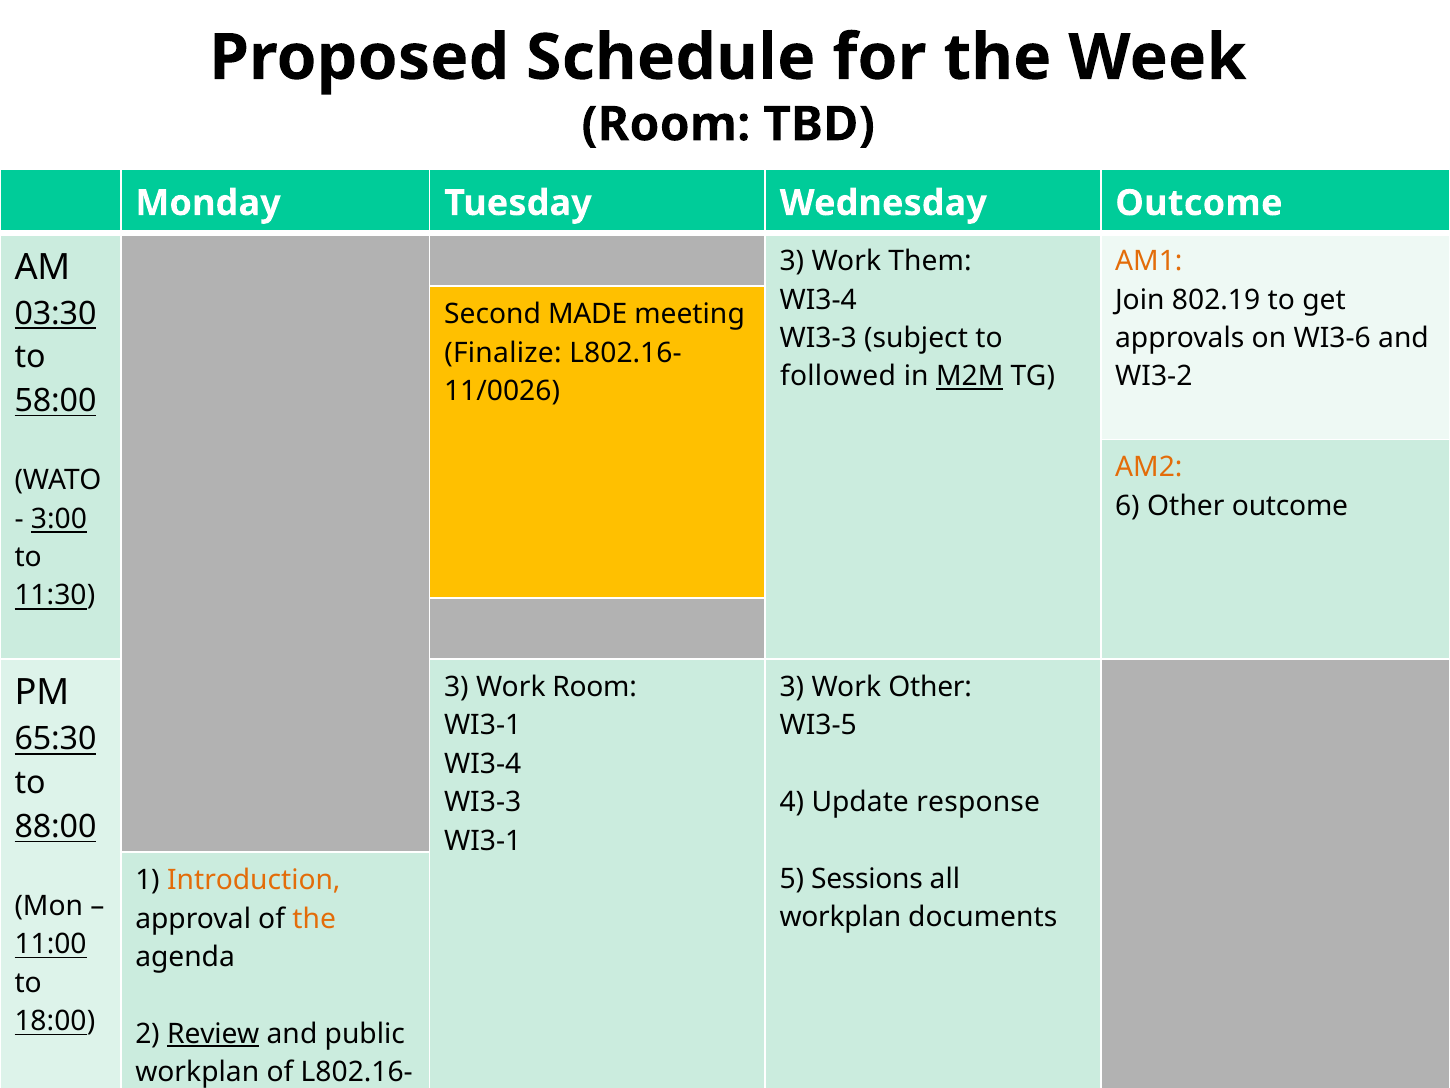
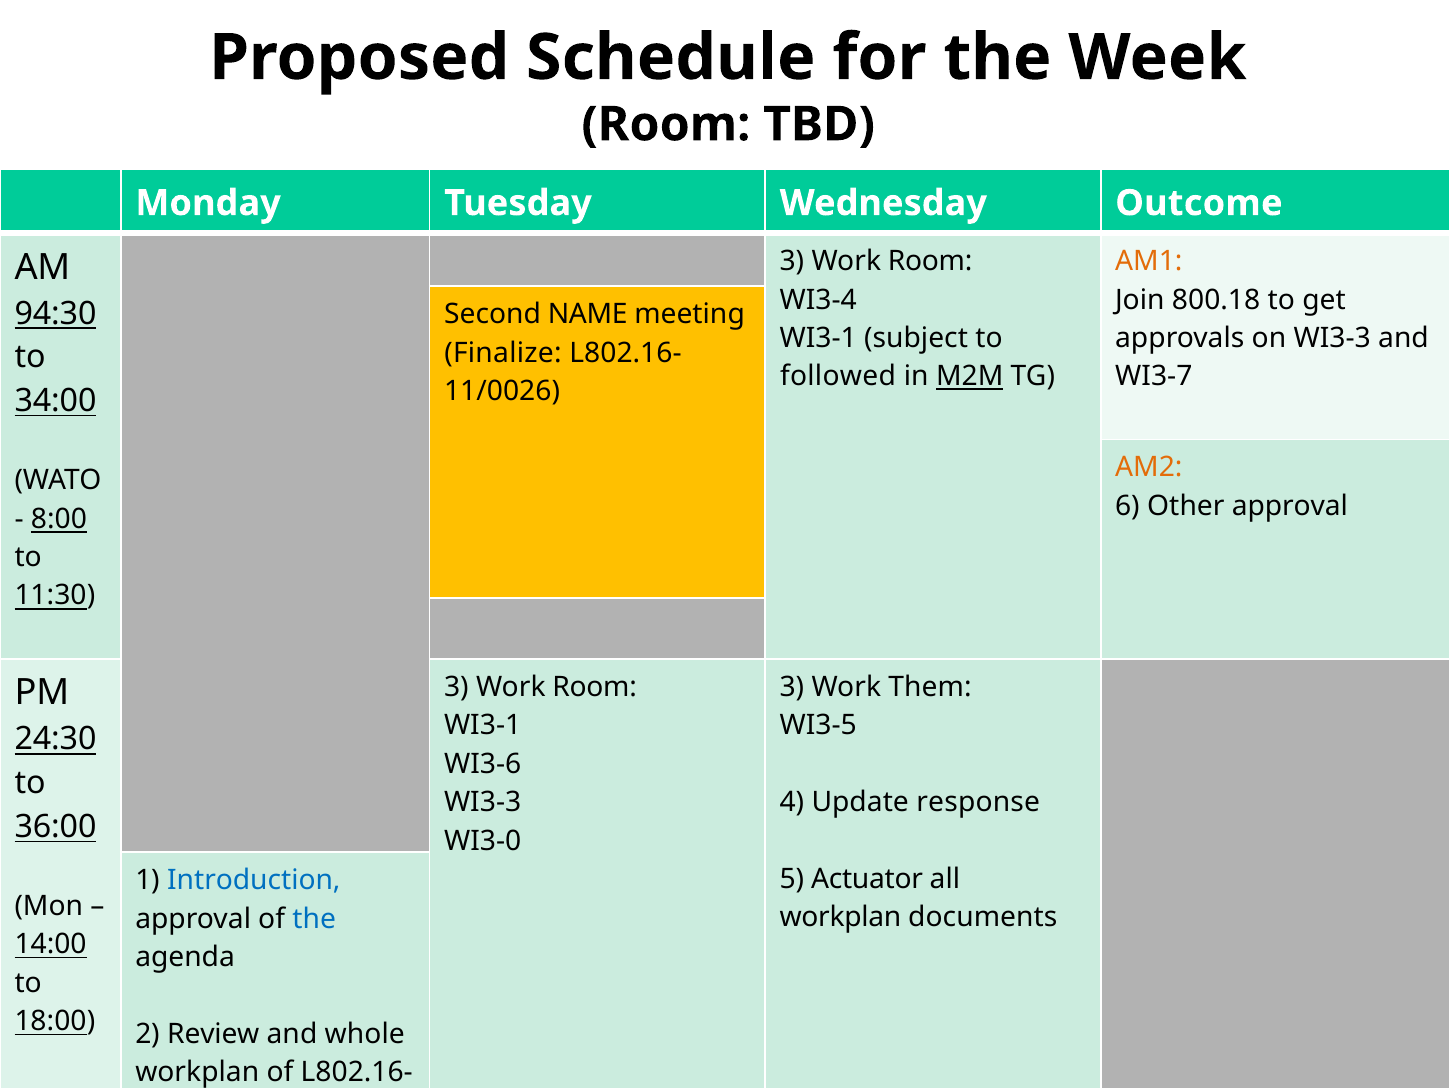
Them at (930, 261): Them -> Room
802.19: 802.19 -> 800.18
03:30: 03:30 -> 94:30
MADE: MADE -> NAME
WI3-3 at (818, 338): WI3-3 -> WI3-1
on WI3-6: WI3-6 -> WI3-3
WI3-2: WI3-2 -> WI3-7
58:00: 58:00 -> 34:00
Other outcome: outcome -> approval
3:00: 3:00 -> 8:00
Work Other: Other -> Them
65:30: 65:30 -> 24:30
WI3-4 at (483, 764): WI3-4 -> WI3-6
88:00: 88:00 -> 36:00
WI3-1 at (483, 840): WI3-1 -> WI3-0
Sessions: Sessions -> Actuator
Introduction colour: orange -> blue
the at (314, 918) colour: orange -> blue
11:00: 11:00 -> 14:00
Review underline: present -> none
public: public -> whole
